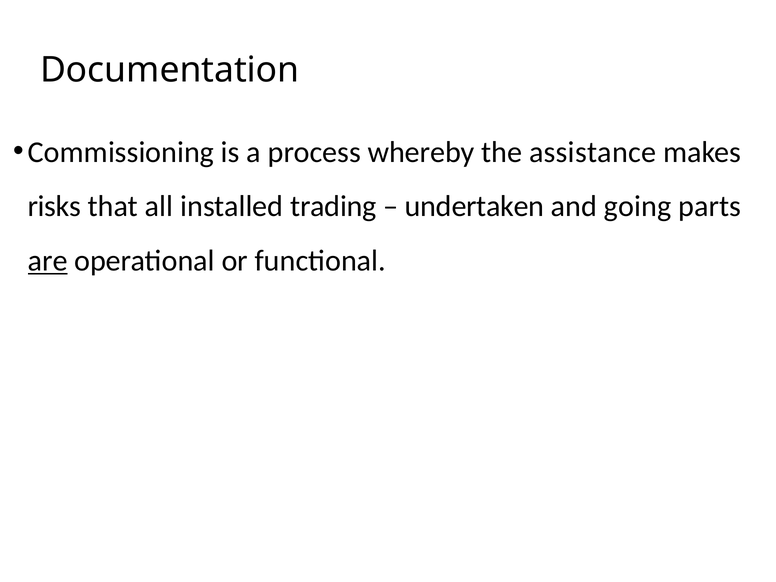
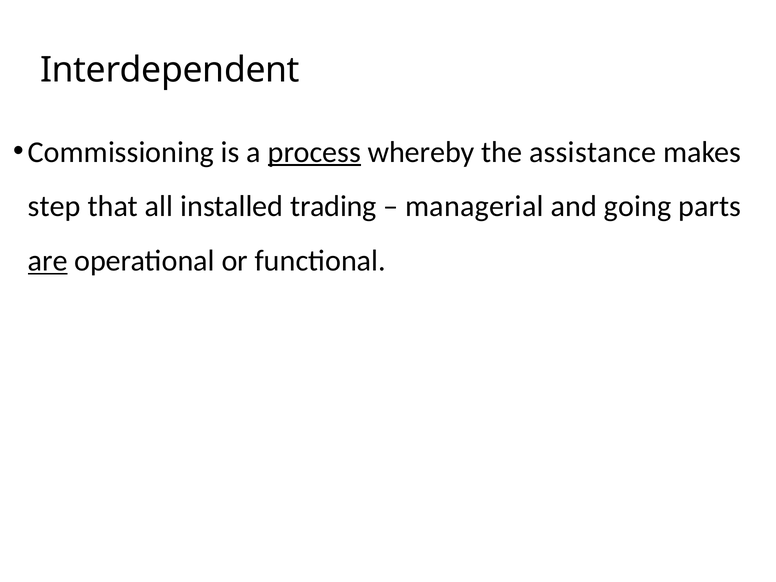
Documentation: Documentation -> Interdependent
process underline: none -> present
risks: risks -> step
undertaken: undertaken -> managerial
